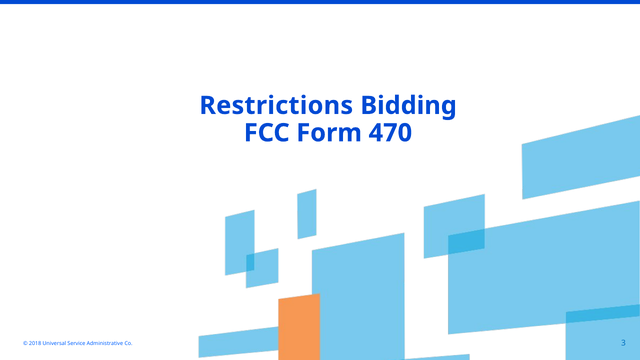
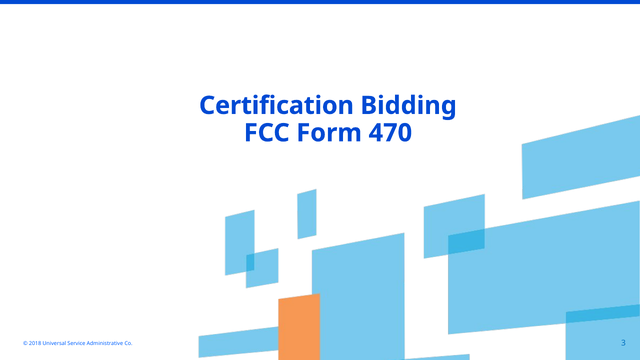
Restrictions: Restrictions -> Certification
